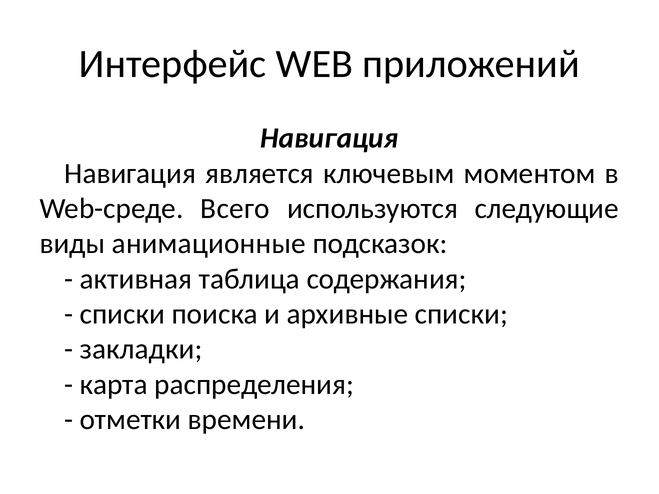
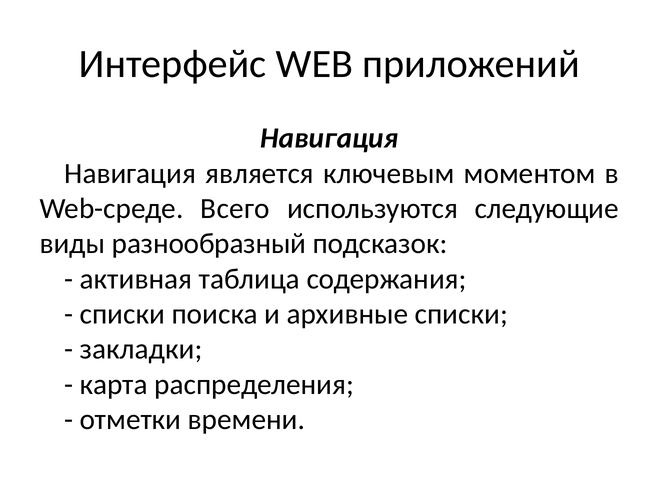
анимационные: анимационные -> разнообразный
